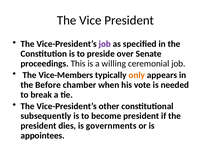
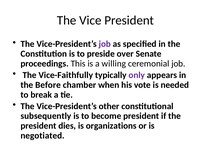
Vice-Members: Vice-Members -> Vice-Faithfully
only colour: orange -> purple
governments: governments -> organizations
appointees: appointees -> negotiated
